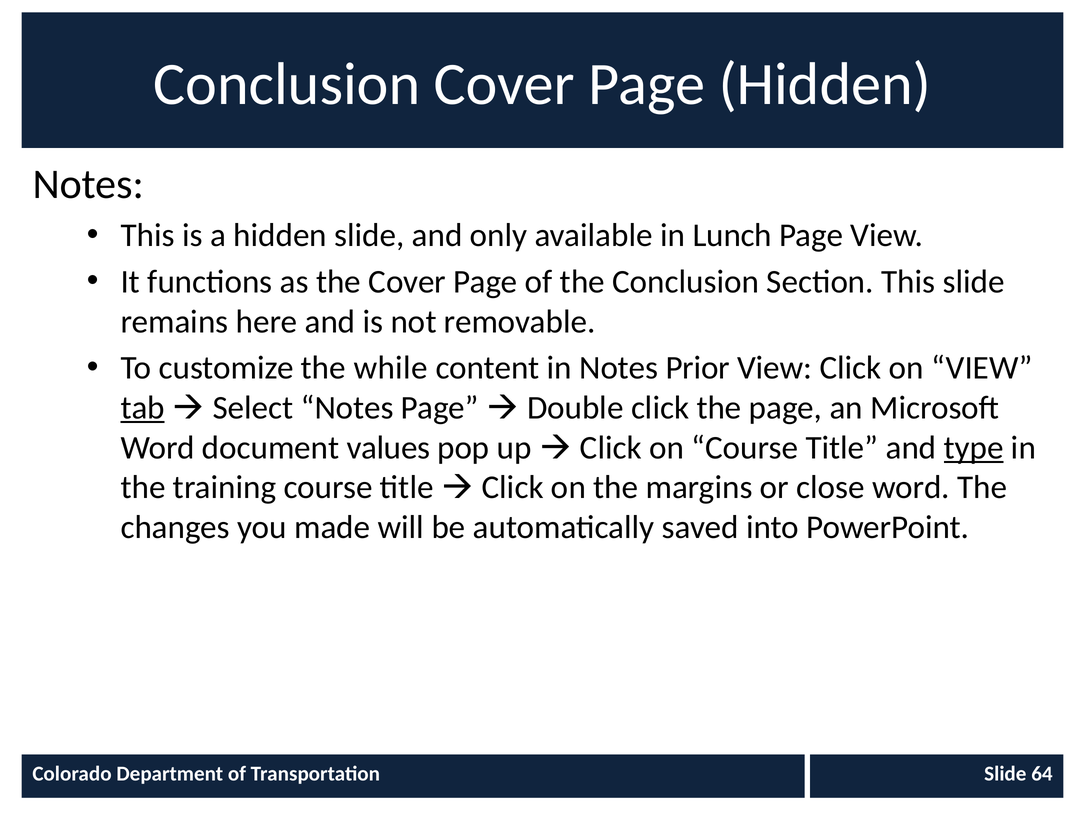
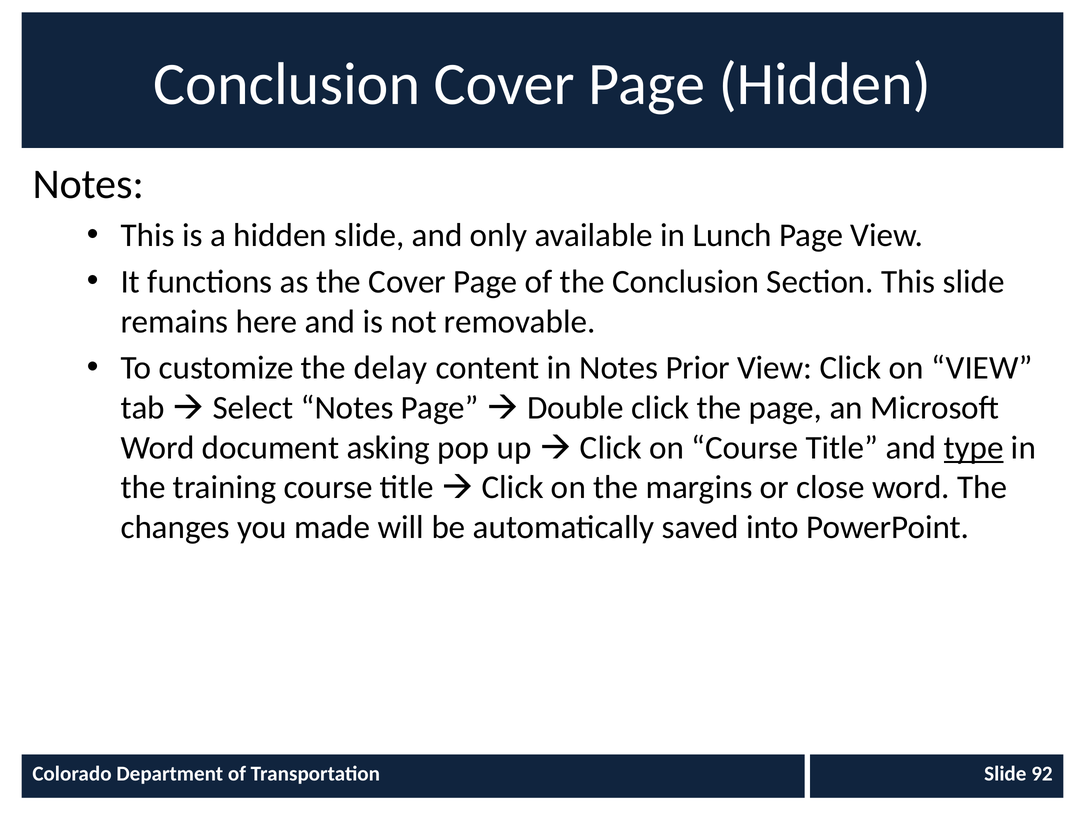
while: while -> delay
tab underline: present -> none
values: values -> asking
64: 64 -> 92
